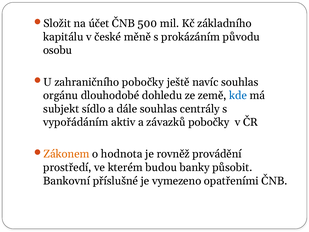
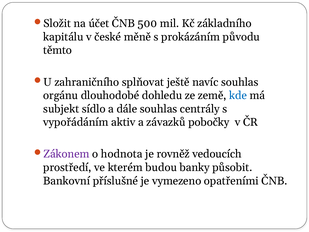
osobu: osobu -> těmto
zahraničního pobočky: pobočky -> splňovat
Zákonem colour: orange -> purple
provádění: provádění -> vedoucích
